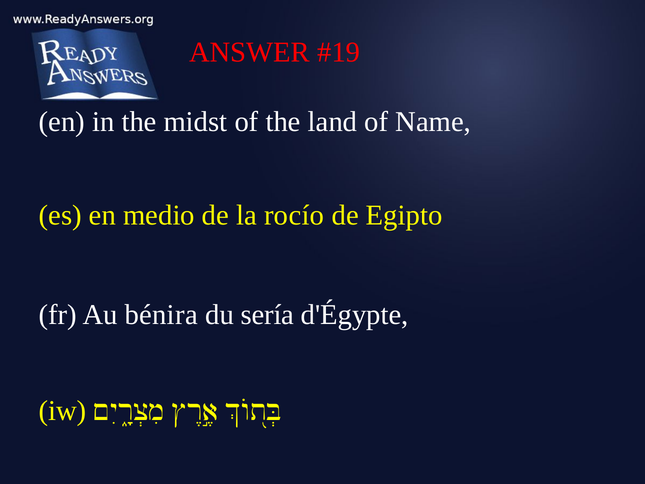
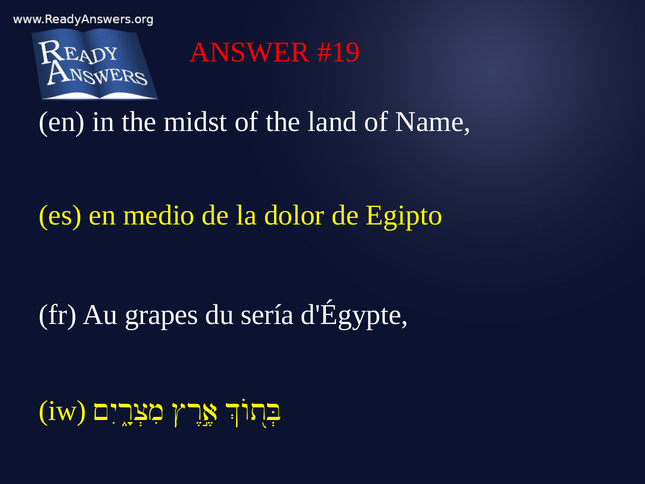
rocío: rocío -> dolor
bénira: bénira -> grapes
